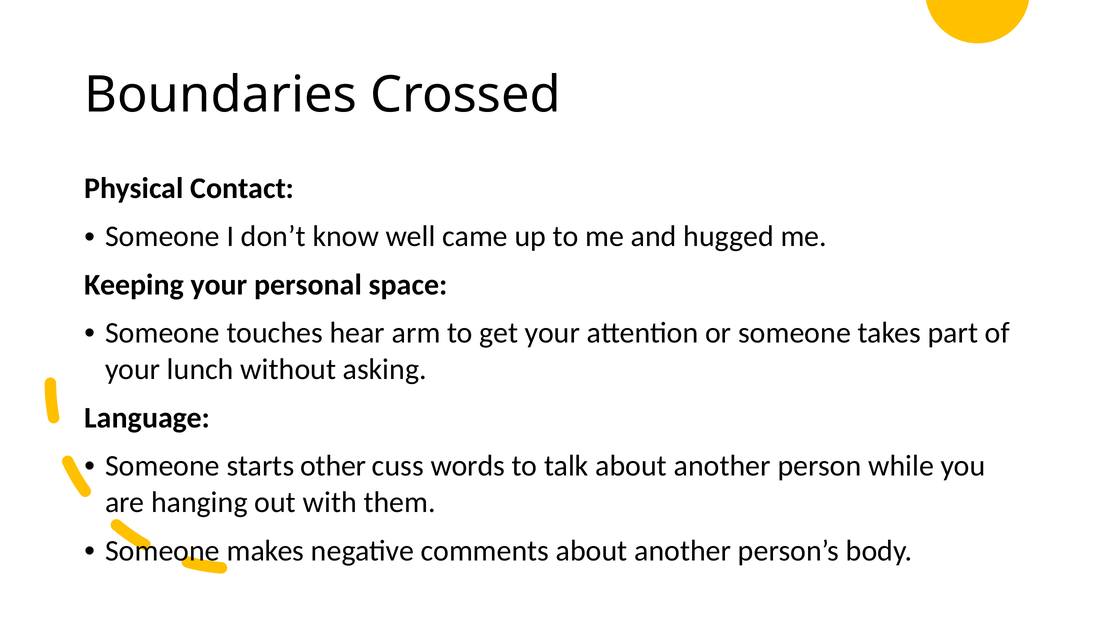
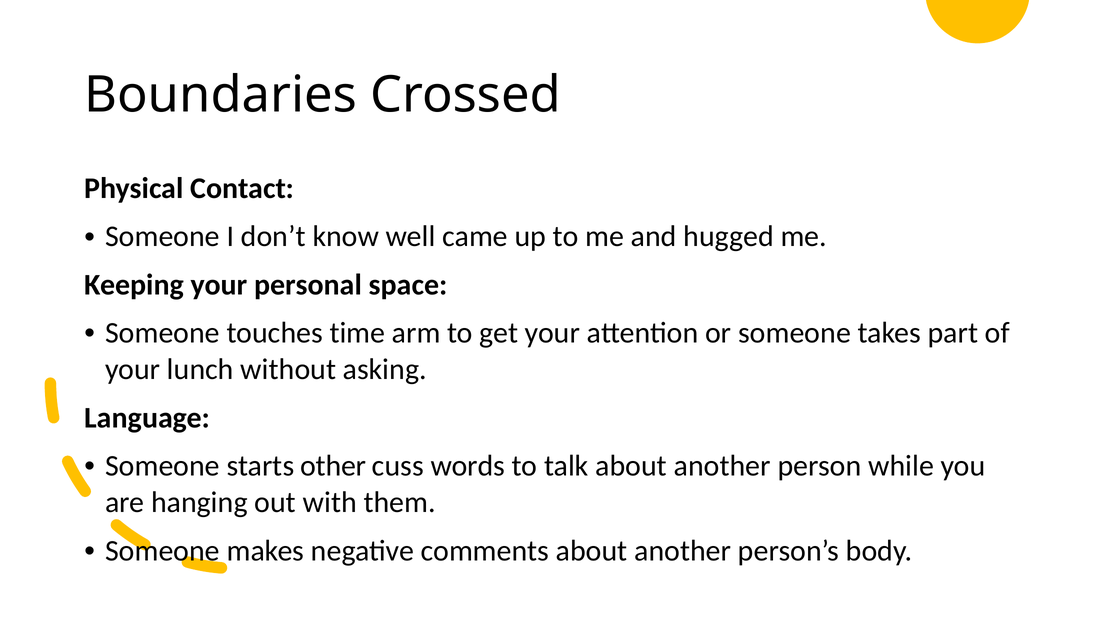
hear: hear -> time
